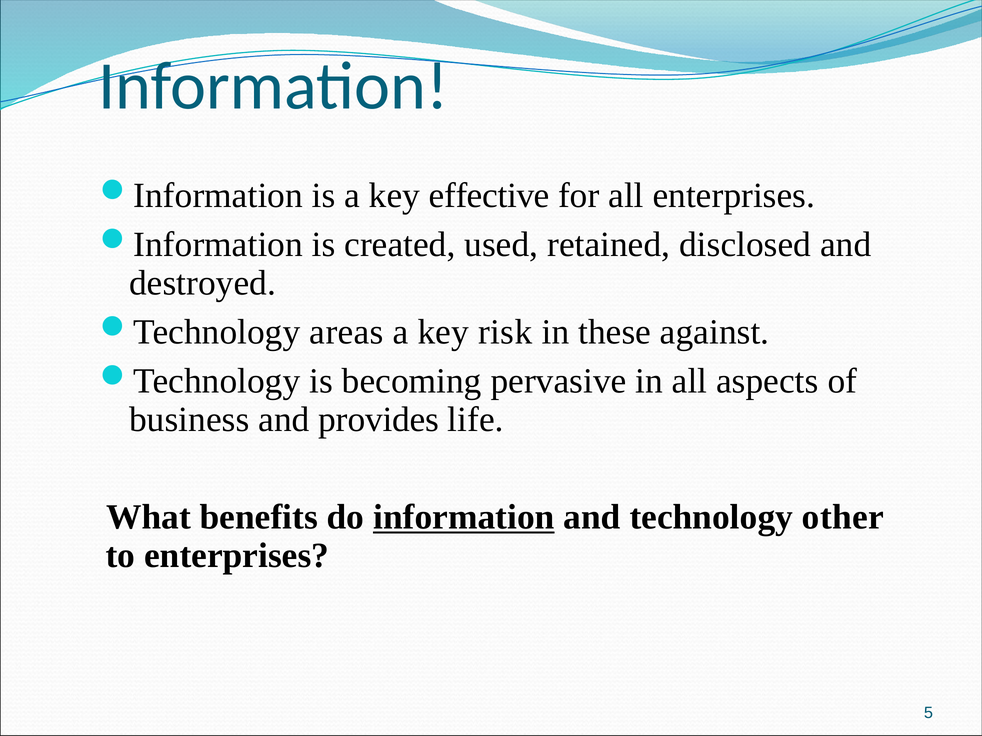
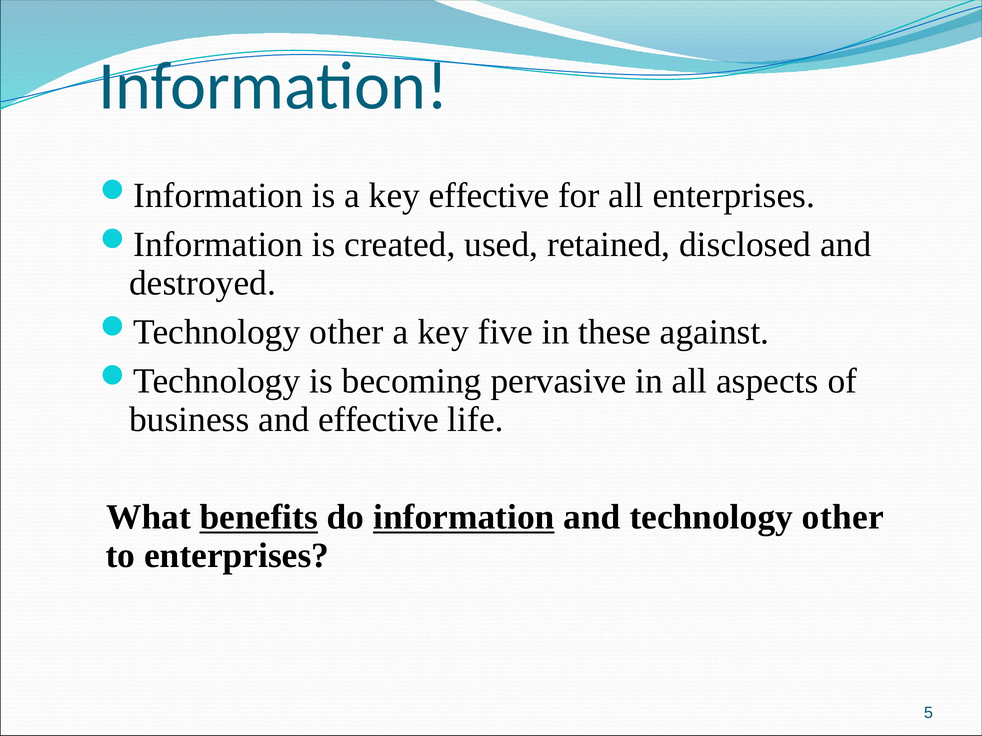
areas at (347, 332): areas -> other
risk: risk -> five
and provides: provides -> effective
benefits underline: none -> present
